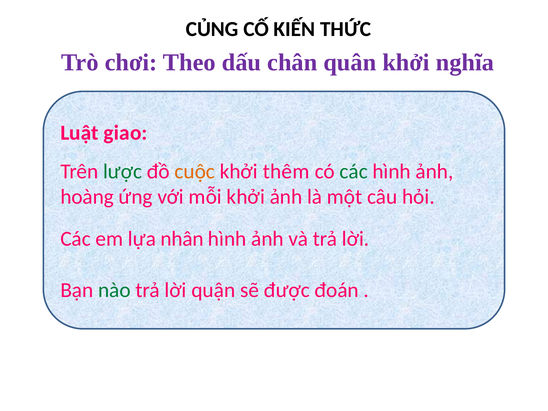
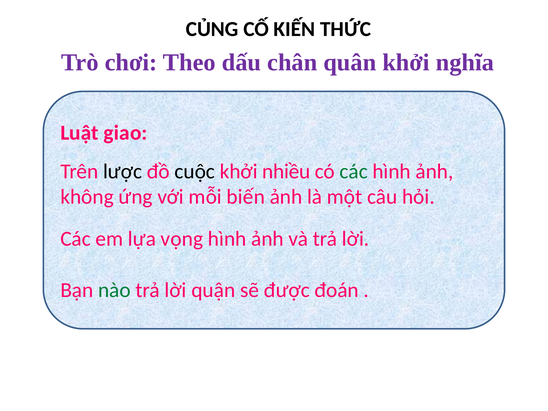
lược colour: green -> black
cuộc colour: orange -> black
thêm: thêm -> nhiều
hoàng: hoàng -> không
mỗi khởi: khởi -> biến
nhân: nhân -> vọng
